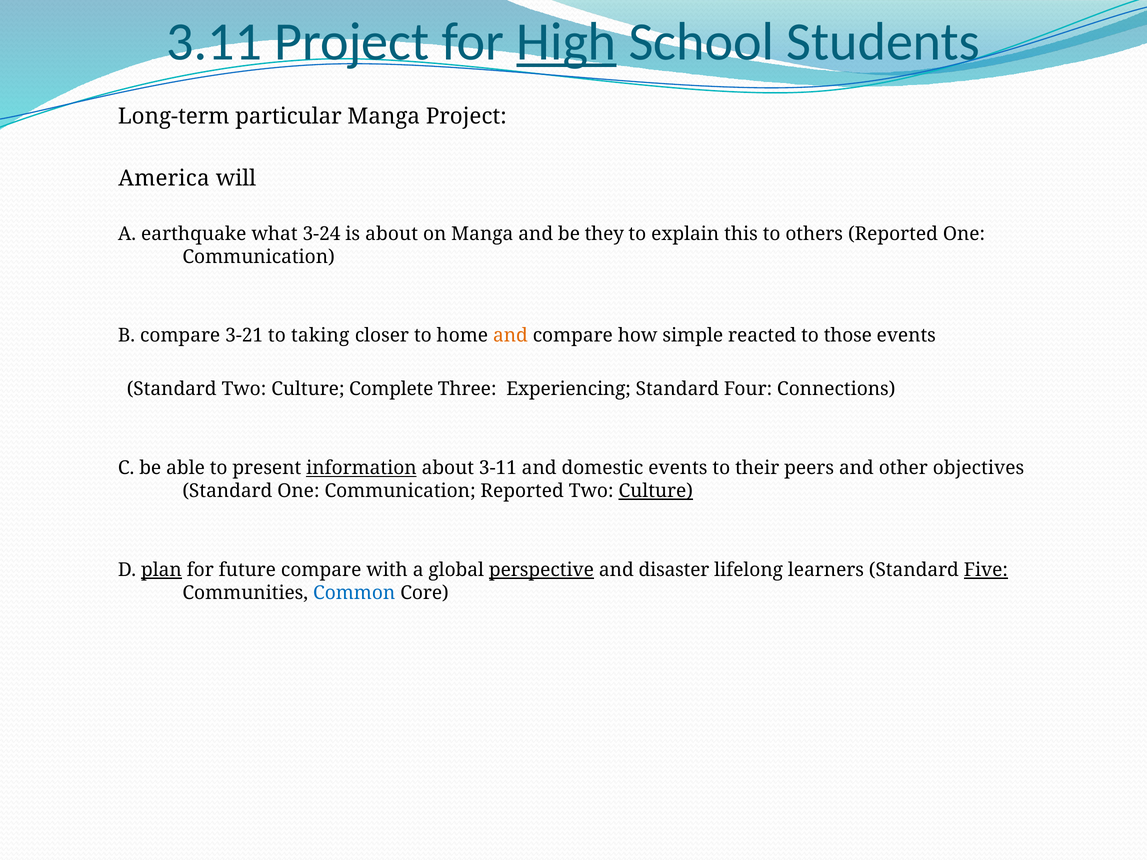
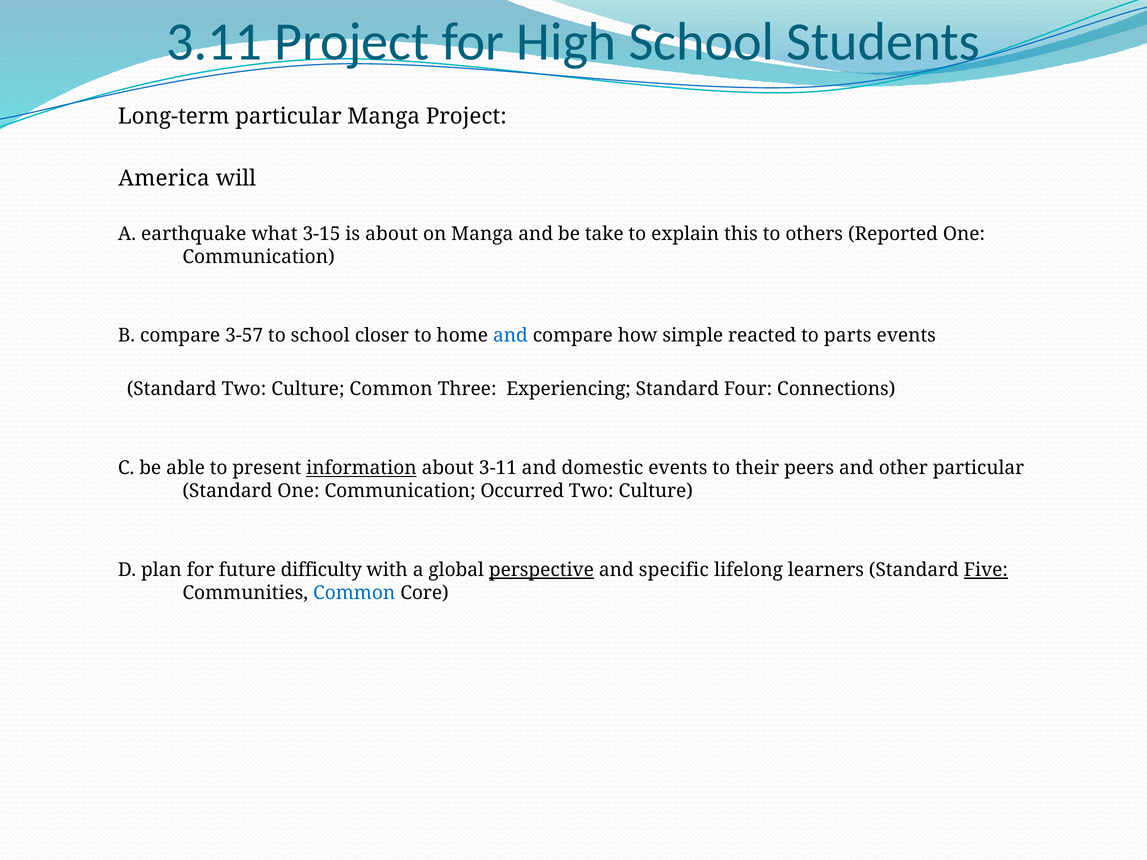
High underline: present -> none
3-24: 3-24 -> 3-15
they: they -> take
3-21: 3-21 -> 3-57
to taking: taking -> school
and at (510, 336) colour: orange -> blue
those: those -> parts
Culture Complete: Complete -> Common
other objectives: objectives -> particular
Communication Reported: Reported -> Occurred
Culture at (656, 491) underline: present -> none
plan underline: present -> none
future compare: compare -> difficulty
disaster: disaster -> specific
